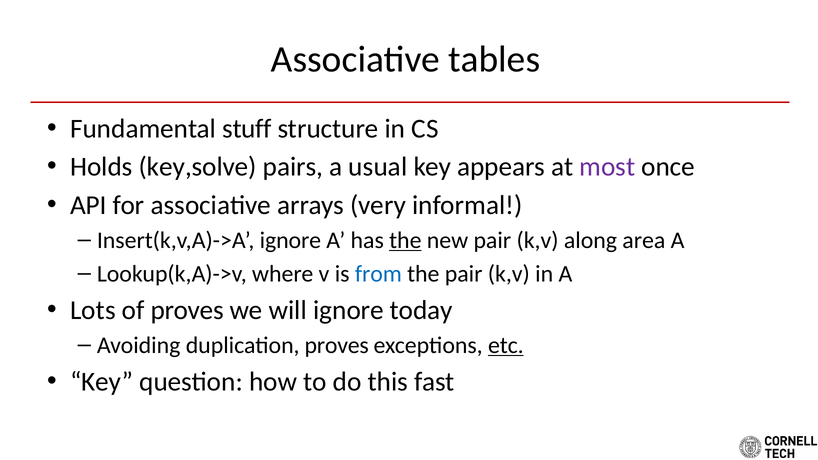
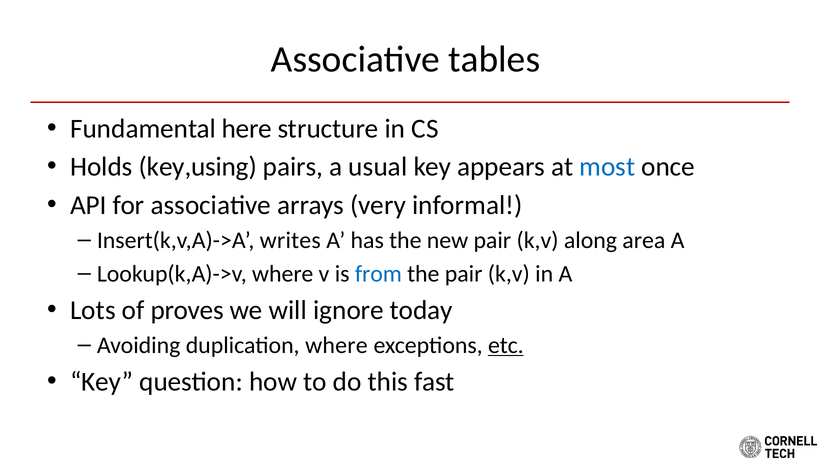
stuff: stuff -> here
key,solve: key,solve -> key,using
most colour: purple -> blue
Insert(k,v,A)->A ignore: ignore -> writes
the at (405, 240) underline: present -> none
duplication proves: proves -> where
